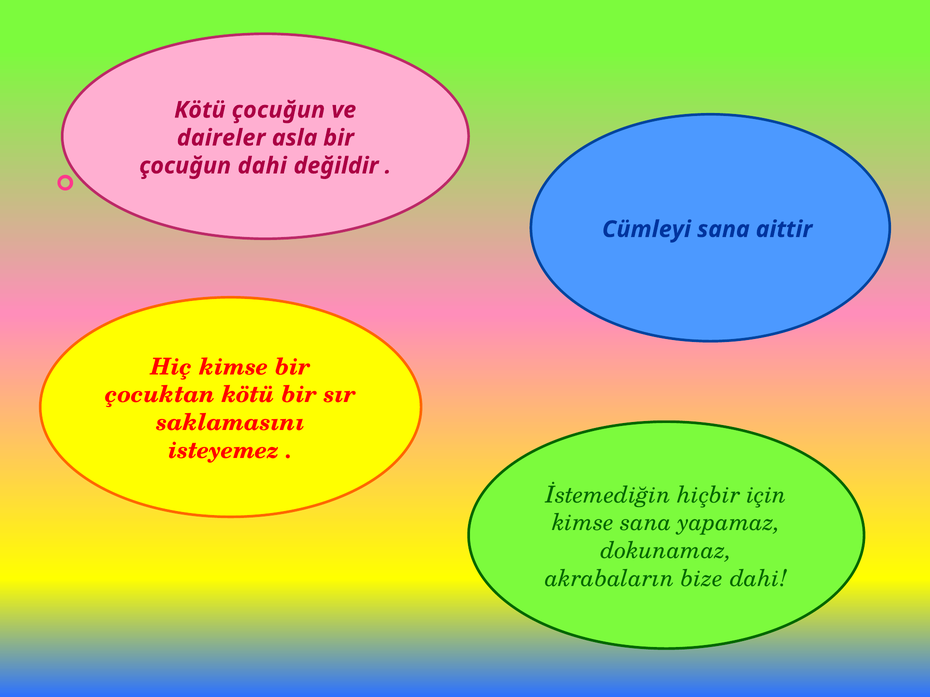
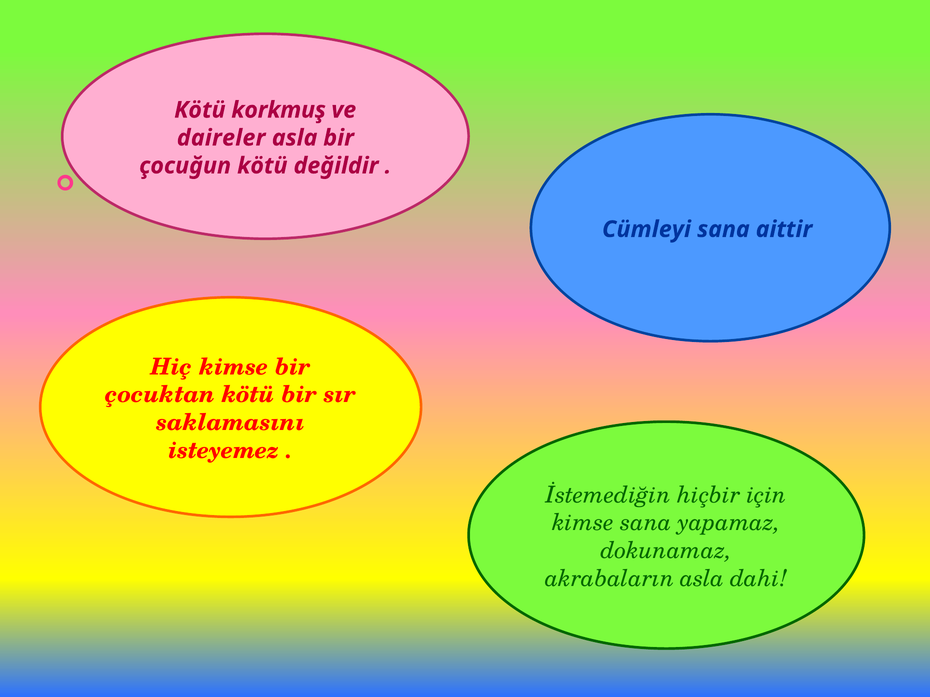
Kötü çocuğun: çocuğun -> korkmuş
çocuğun dahi: dahi -> kötü
akrabaların bize: bize -> asla
